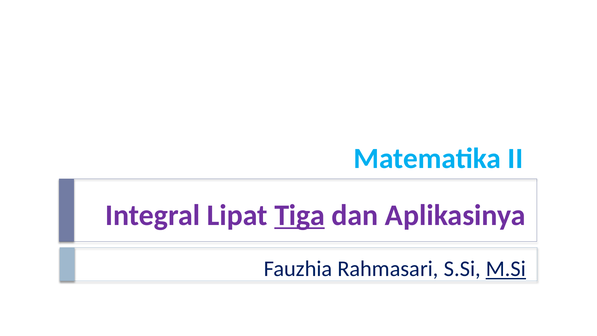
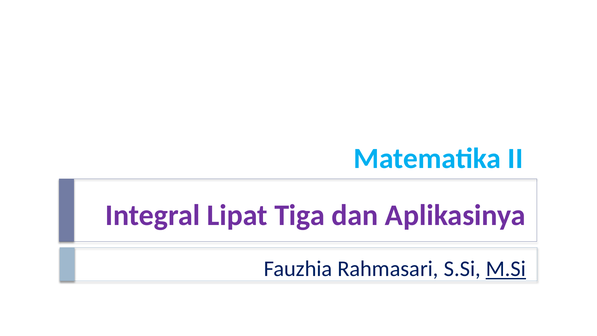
Tiga underline: present -> none
